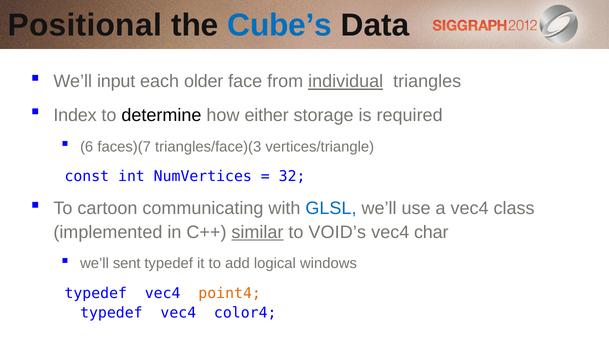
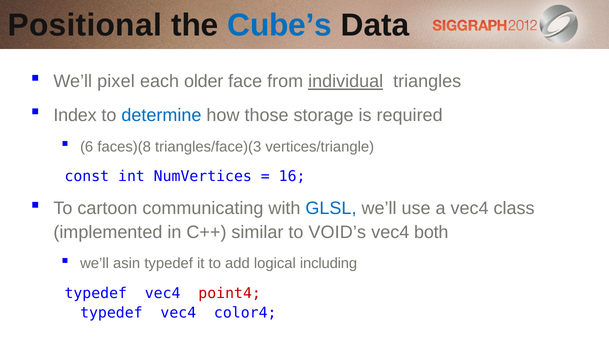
input: input -> pixel
determine colour: black -> blue
either: either -> those
faces)(7: faces)(7 -> faces)(8
32: 32 -> 16
similar underline: present -> none
char: char -> both
sent: sent -> asin
windows: windows -> including
point4 colour: orange -> red
